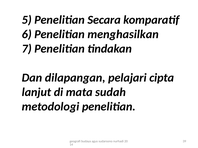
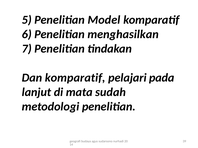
Secara: Secara -> Model
Dan dilapangan: dilapangan -> komparatif
cipta: cipta -> pada
